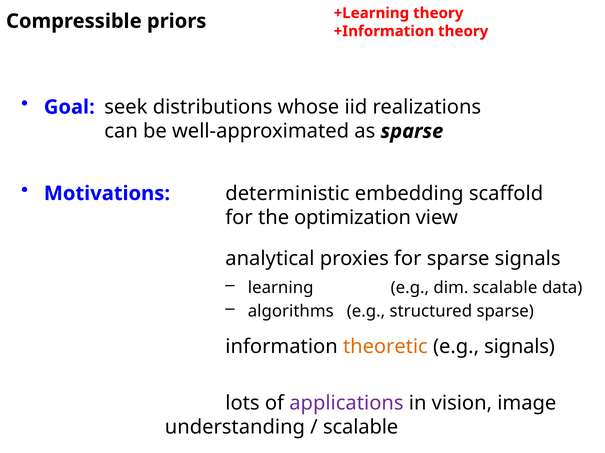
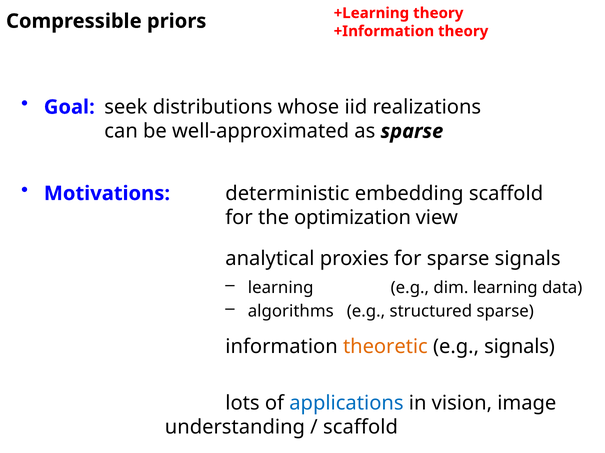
dim scalable: scalable -> learning
applications colour: purple -> blue
scalable at (361, 428): scalable -> scaffold
